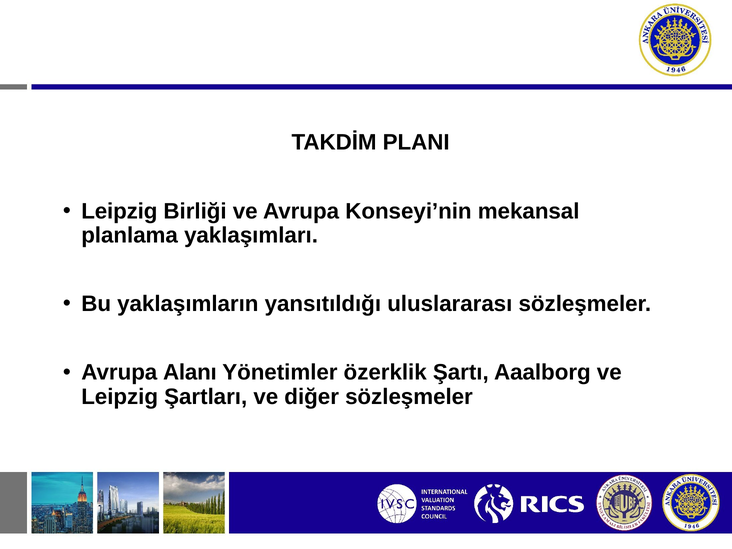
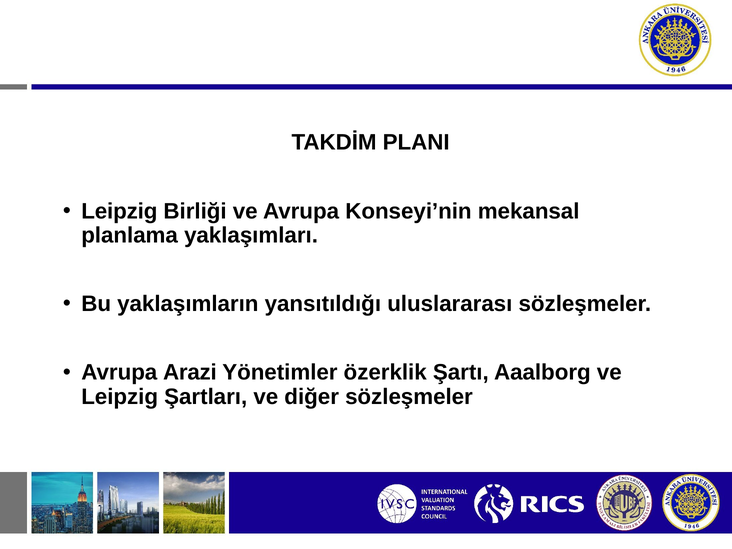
Alanı: Alanı -> Arazi
